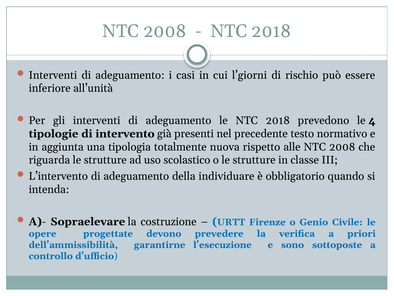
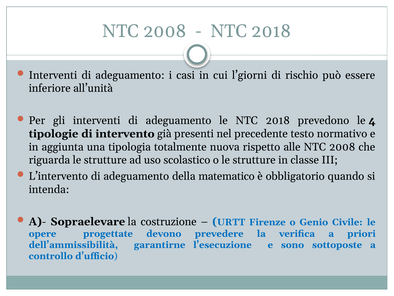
individuare: individuare -> matematico
